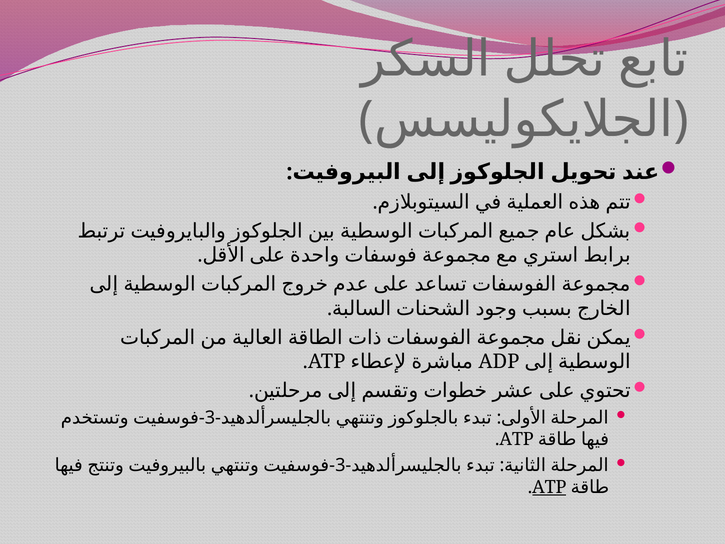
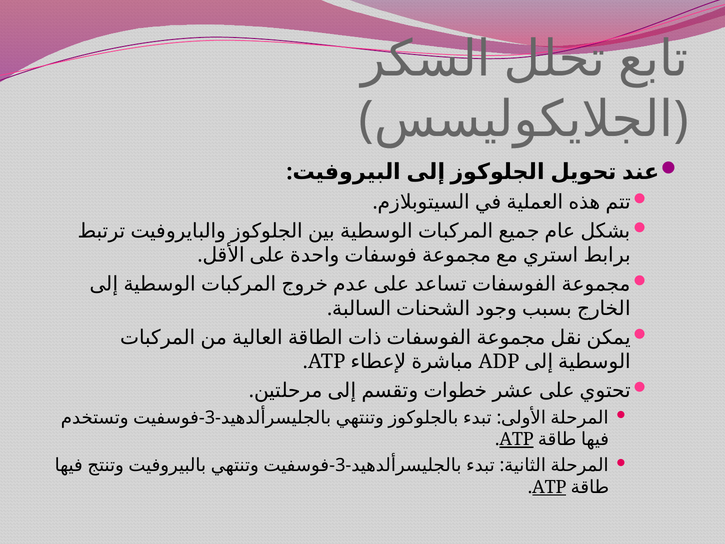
ATP at (517, 439) underline: none -> present
